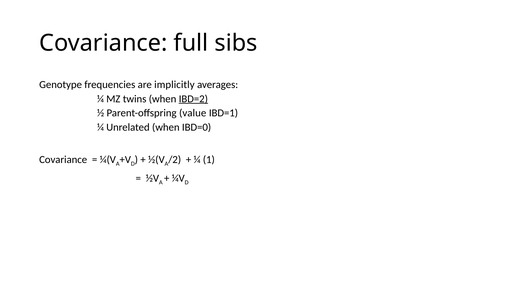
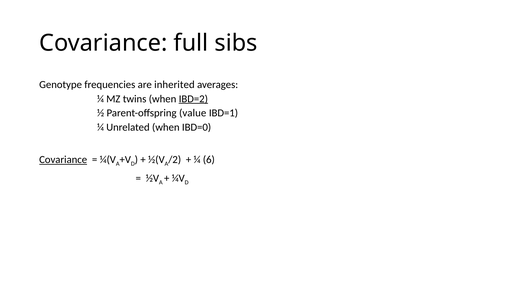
implicitly: implicitly -> inherited
Covariance at (63, 160) underline: none -> present
1: 1 -> 6
